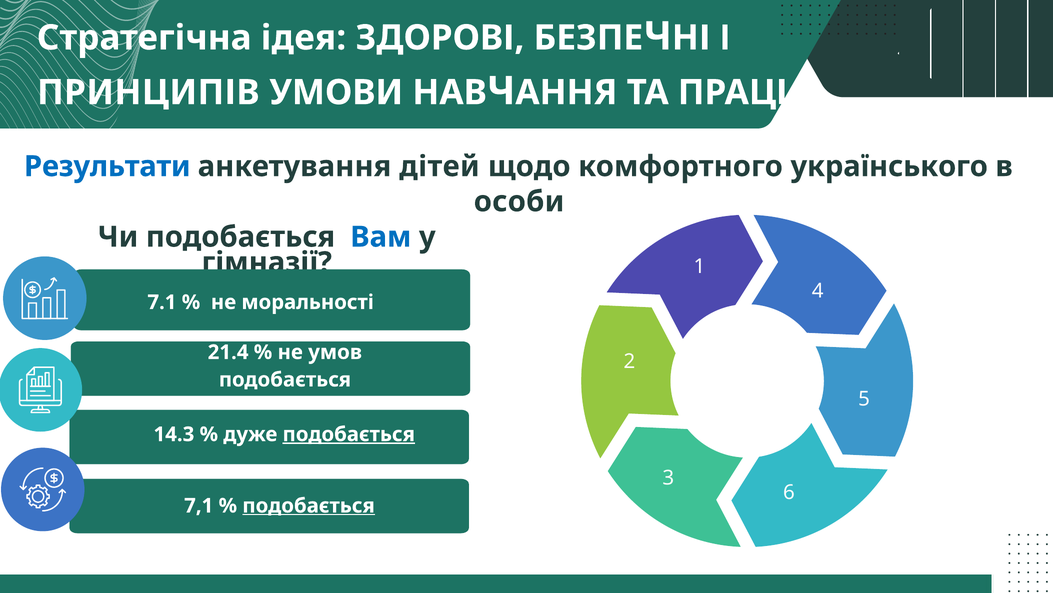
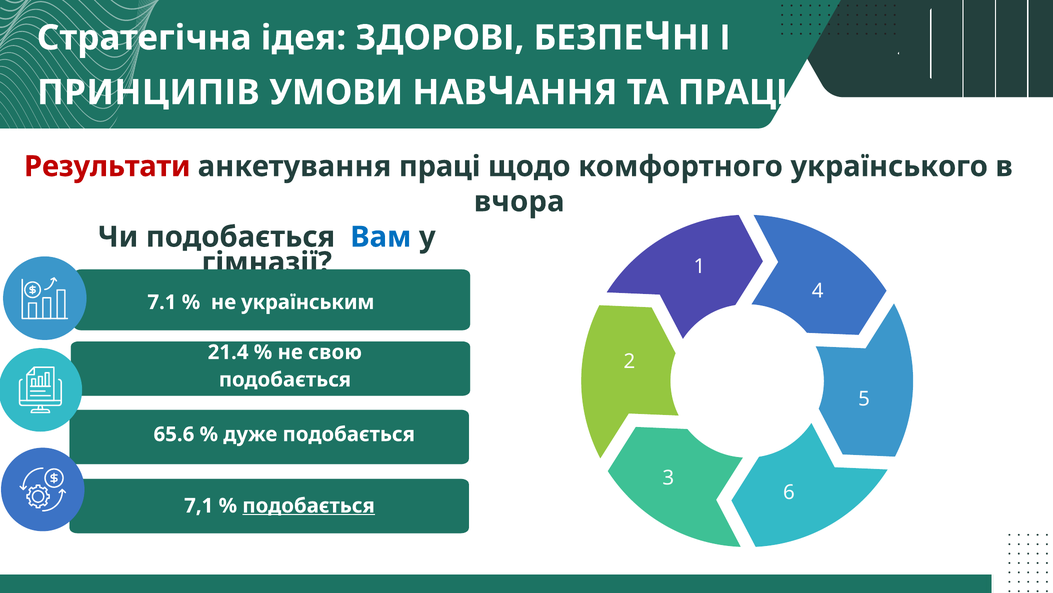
Результати colour: blue -> red
анкетування дітей: дітей -> праці
особи: особи -> вчора
моральності: моральності -> українським
умов: умов -> свою
14.3: 14.3 -> 65.6
подобається at (349, 434) underline: present -> none
